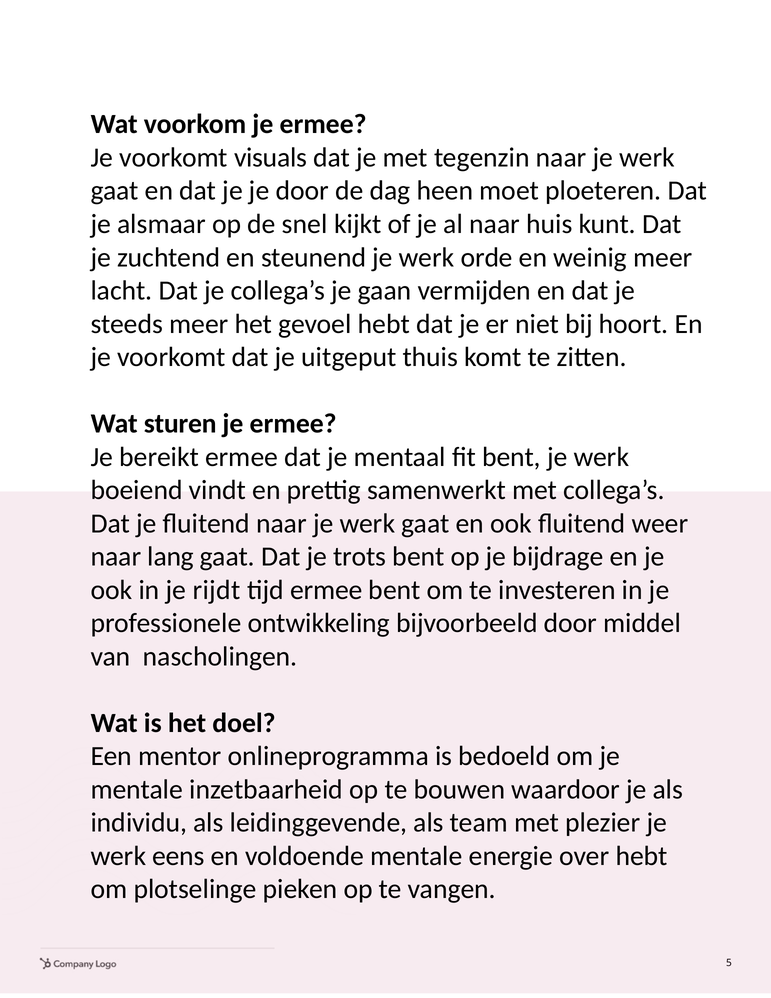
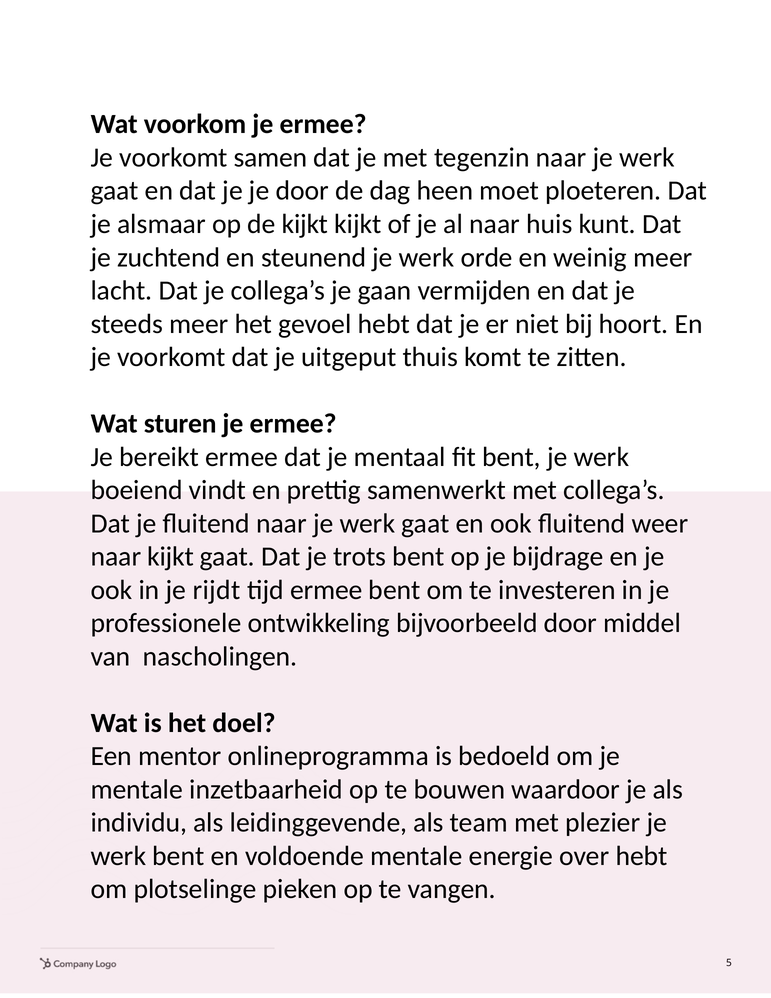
visuals: visuals -> samen
de snel: snel -> kijkt
naar lang: lang -> kijkt
werk eens: eens -> bent
